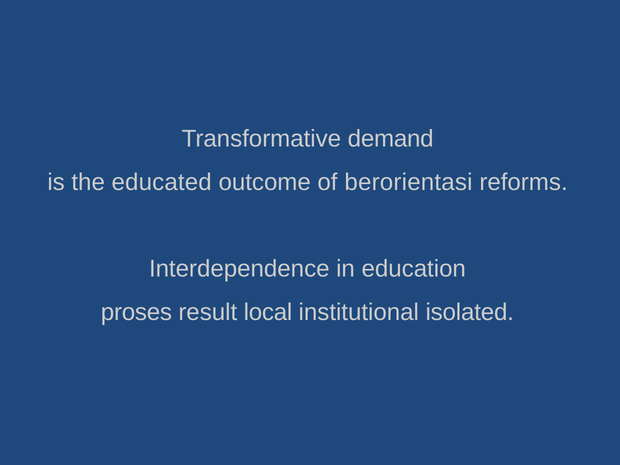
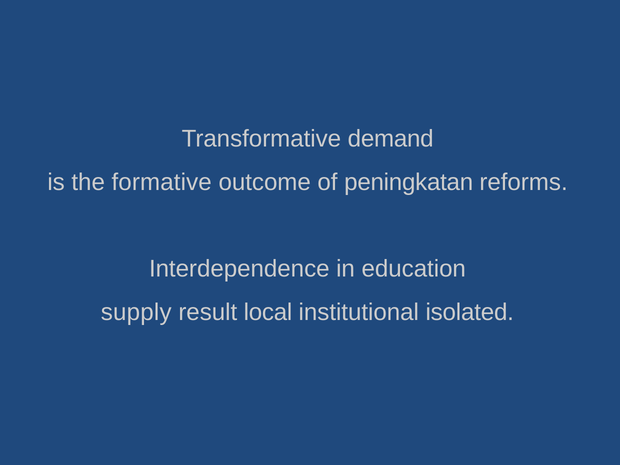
educated: educated -> formative
berorientasi: berorientasi -> peningkatan
proses: proses -> supply
